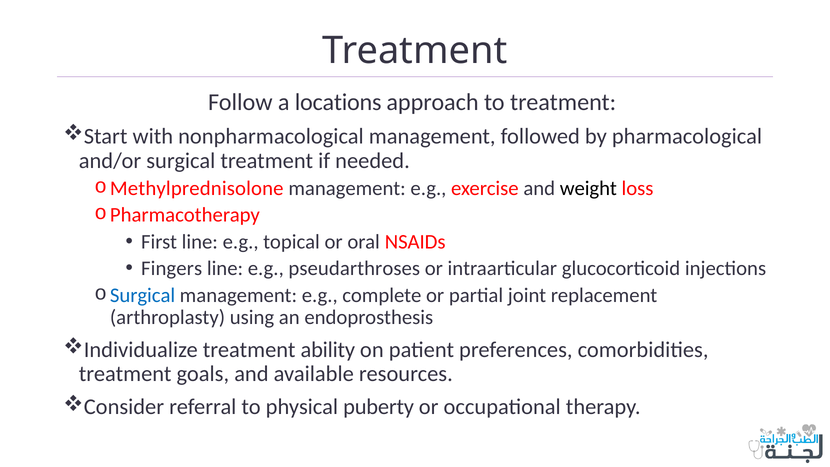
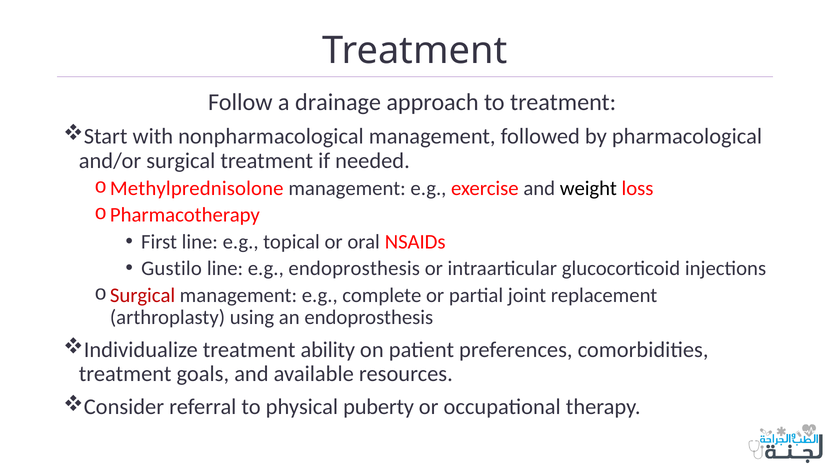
locations: locations -> drainage
Fingers: Fingers -> Gustilo
e.g pseudarthroses: pseudarthroses -> endoprosthesis
Surgical at (143, 295) colour: blue -> red
